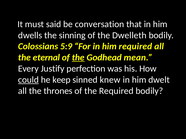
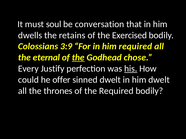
said: said -> soul
sinning: sinning -> retains
Dwelleth: Dwelleth -> Exercised
5:9: 5:9 -> 3:9
mean: mean -> chose
his underline: none -> present
could underline: present -> none
keep: keep -> offer
sinned knew: knew -> dwelt
